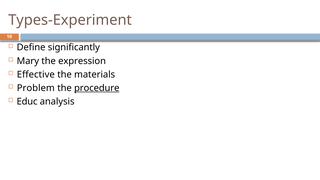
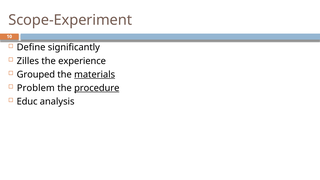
Types-Experiment: Types-Experiment -> Scope-Experiment
Mary: Mary -> Zilles
expression: expression -> experience
Effective: Effective -> Grouped
materials underline: none -> present
